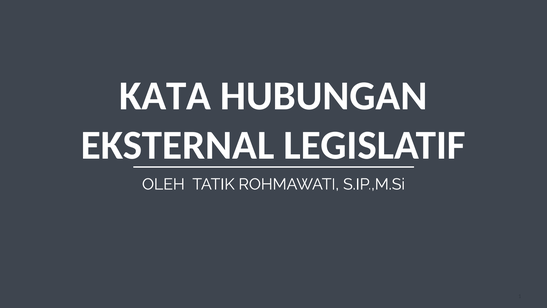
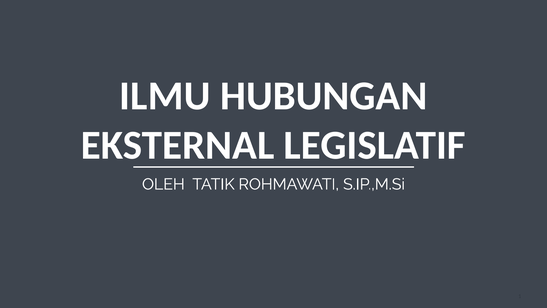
KATA: KATA -> ILMU
